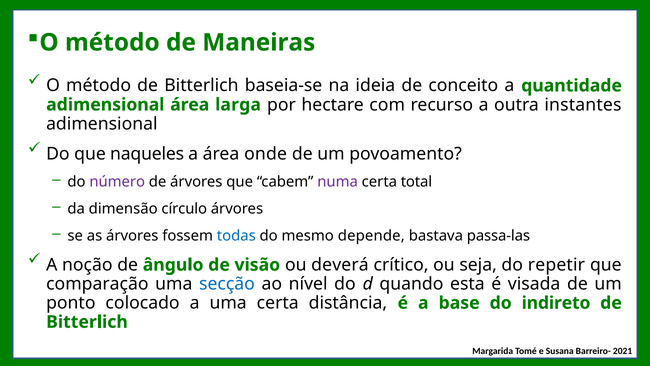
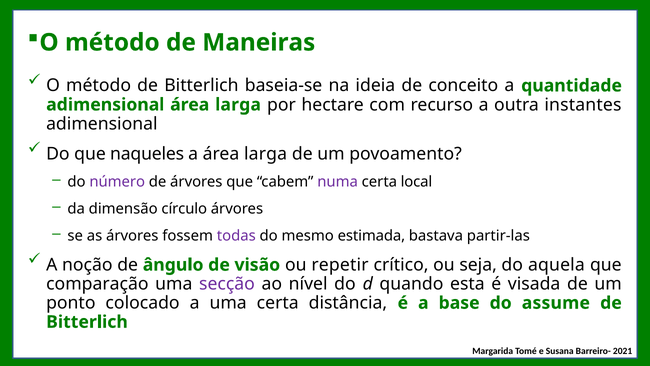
a área onde: onde -> larga
total: total -> local
todas colour: blue -> purple
depende: depende -> estimada
passa-las: passa-las -> partir-las
deverá: deverá -> repetir
repetir: repetir -> aquela
secção colour: blue -> purple
indireto: indireto -> assume
